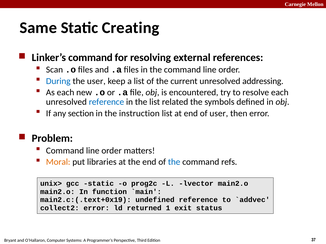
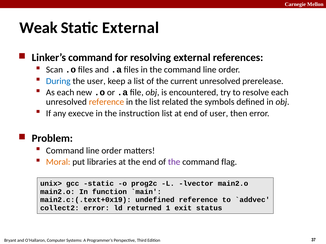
Same: Same -> Weak
Static Creating: Creating -> External
addressing: addressing -> prerelease
reference at (106, 102) colour: blue -> orange
section: section -> execve
the at (174, 162) colour: blue -> purple
refs: refs -> flag
